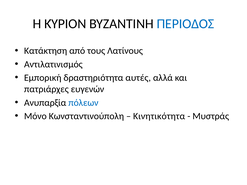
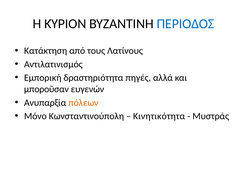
αυτές: αυτές -> πηγές
πατριάρχες: πατριάρχες -> μποροῦσαν
πόλεων colour: blue -> orange
